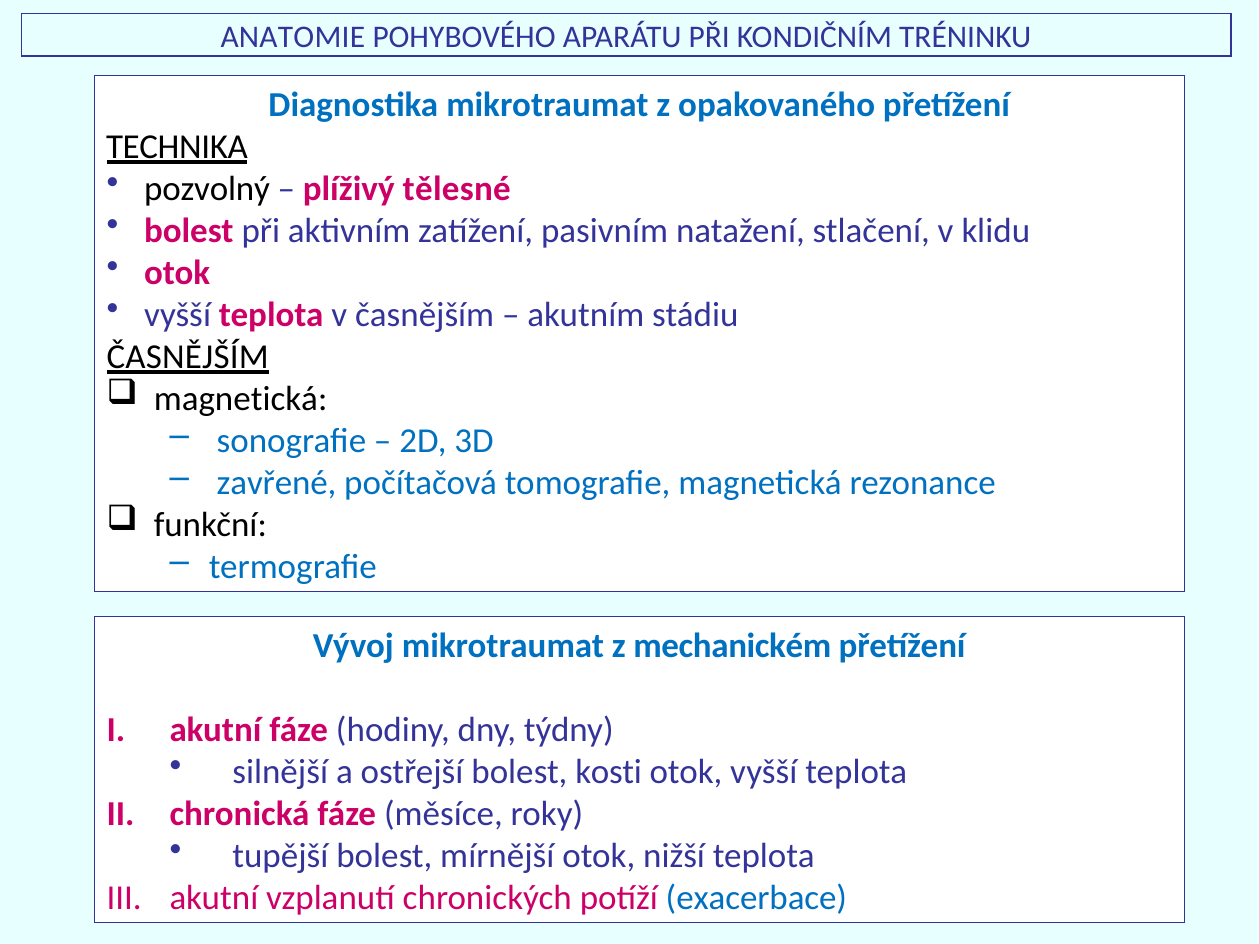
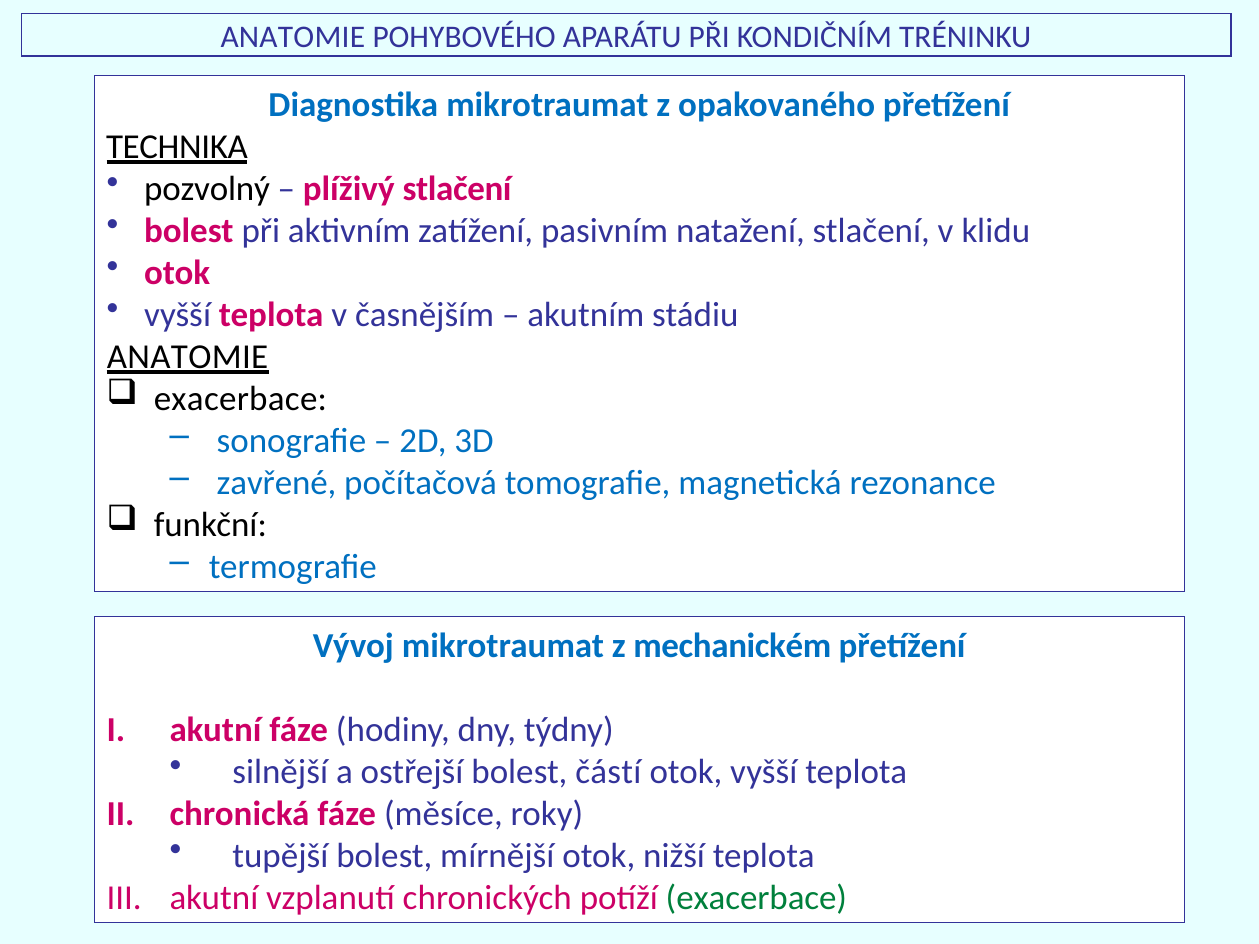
plíživý tělesné: tělesné -> stlačení
ČASNĚJŠÍM at (188, 357): ČASNĚJŠÍM -> ANATOMIE
magnetická at (241, 399): magnetická -> exacerbace
kosti: kosti -> částí
exacerbace at (756, 898) colour: blue -> green
